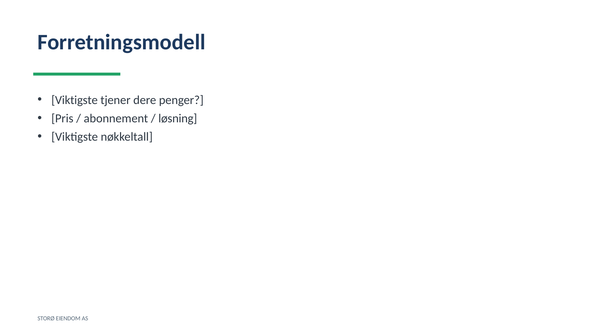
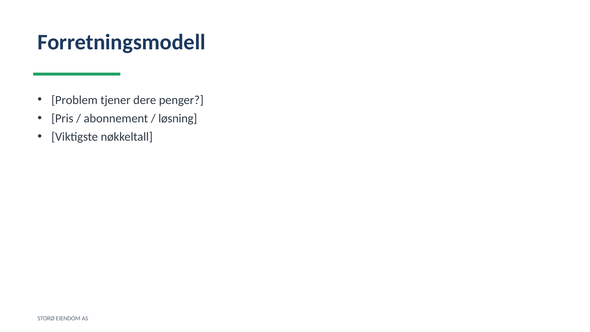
Viktigste at (75, 100): Viktigste -> Problem
